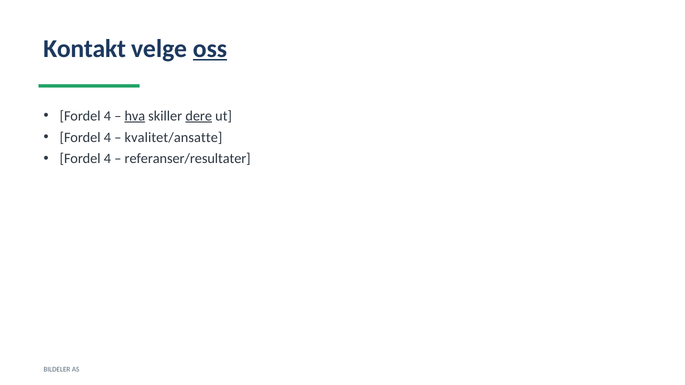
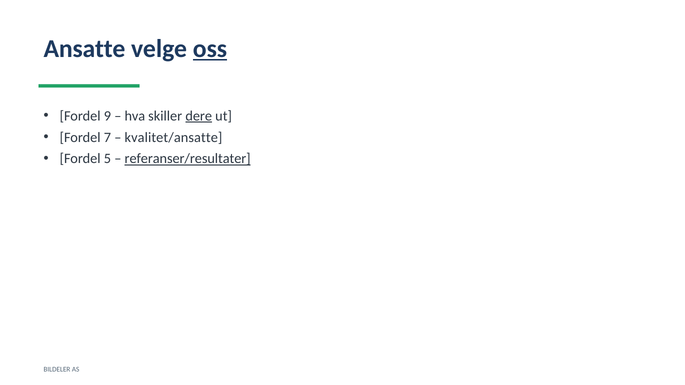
Kontakt: Kontakt -> Ansatte
4 at (107, 116): 4 -> 9
hva underline: present -> none
4 at (107, 137): 4 -> 7
4 at (107, 159): 4 -> 5
referanser/resultater underline: none -> present
